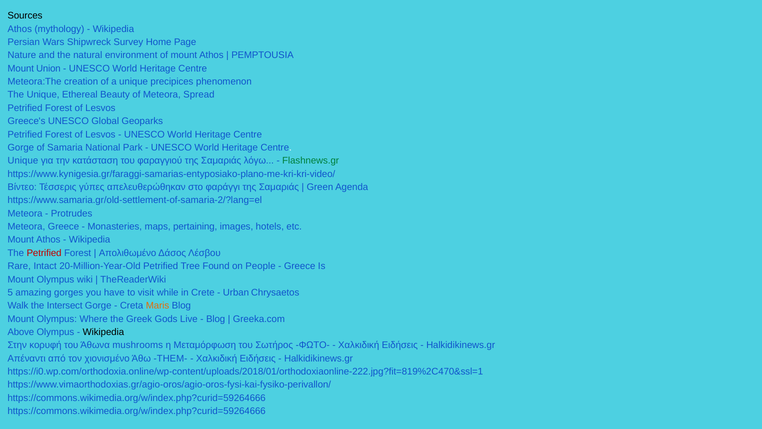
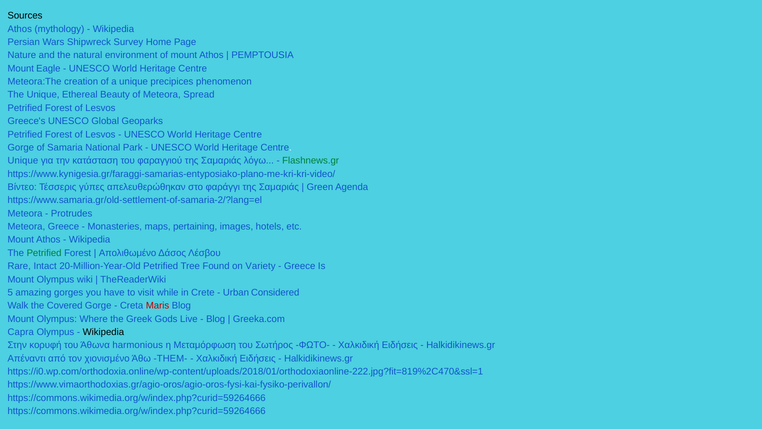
Union: Union -> Eagle
Petrified at (44, 253) colour: red -> green
People: People -> Variety
Chrysaetos: Chrysaetos -> Considered
Intersect: Intersect -> Covered
Maris colour: orange -> red
Above: Above -> Capra
mushrooms: mushrooms -> harmonious
